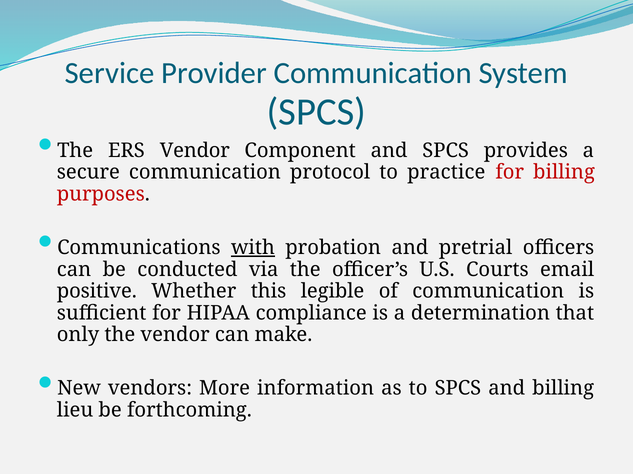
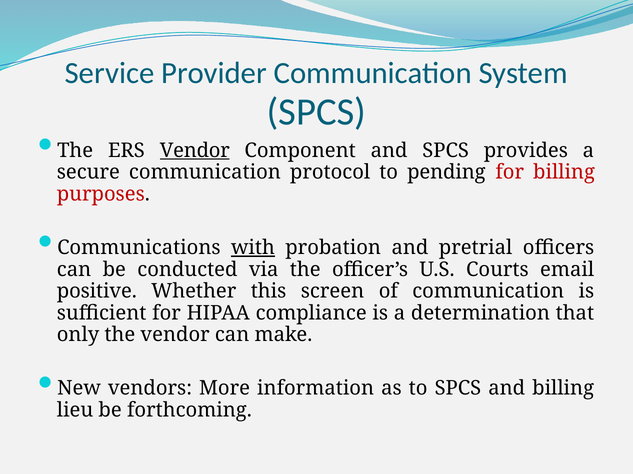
Vendor at (195, 151) underline: none -> present
practice: practice -> pending
legible: legible -> screen
